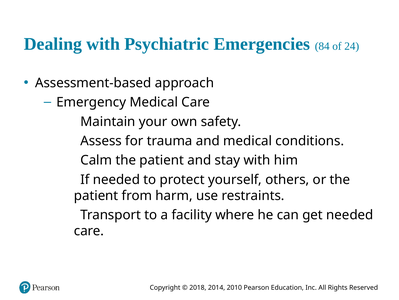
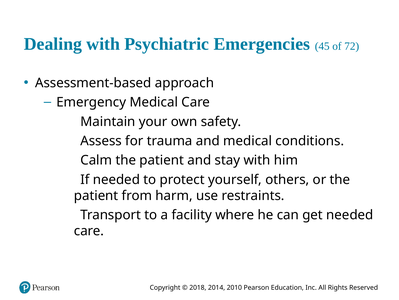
84: 84 -> 45
24: 24 -> 72
